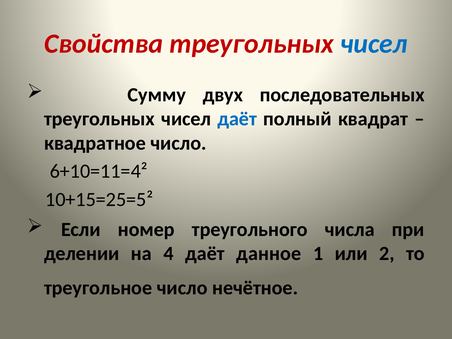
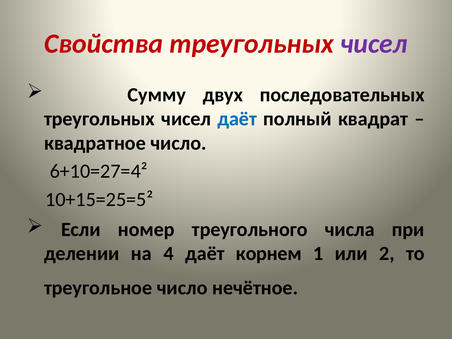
чисел at (374, 44) colour: blue -> purple
6+10=11=4²: 6+10=11=4² -> 6+10=27=4²
данное: данное -> корнем
